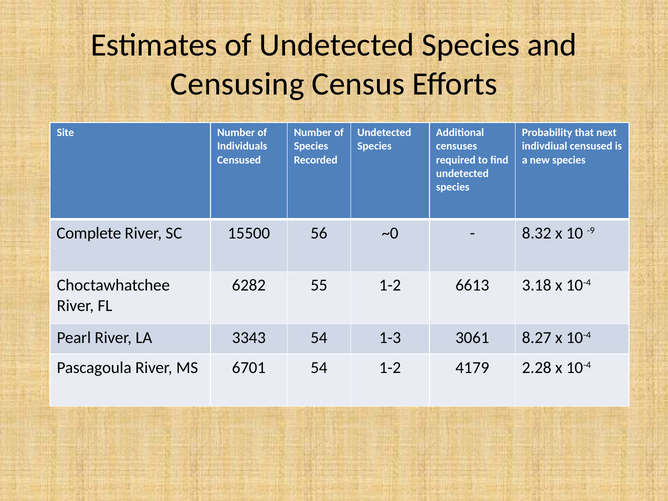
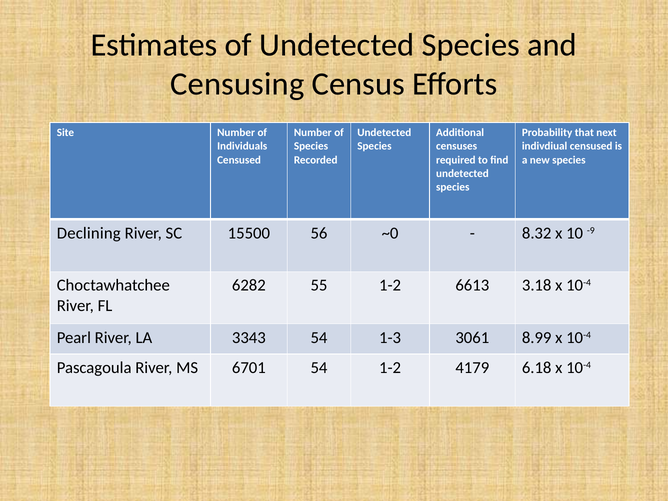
Complete: Complete -> Declining
8.27: 8.27 -> 8.99
2.28: 2.28 -> 6.18
